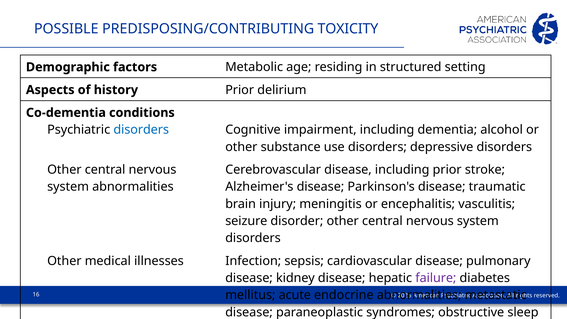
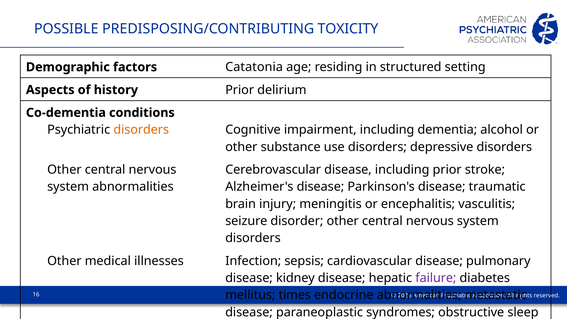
Metabolic: Metabolic -> Catatonia
disorders at (141, 130) colour: blue -> orange
acute: acute -> times
